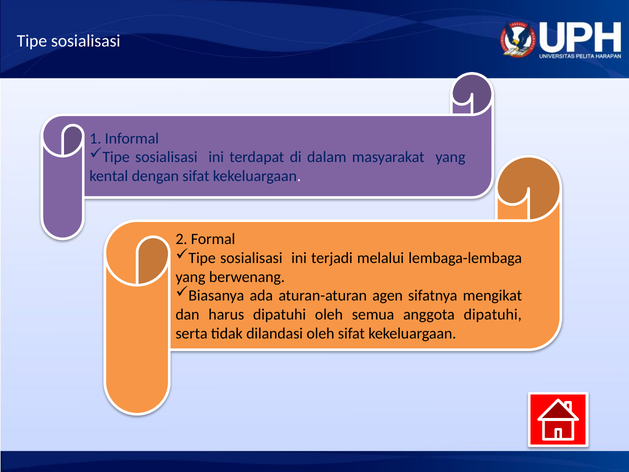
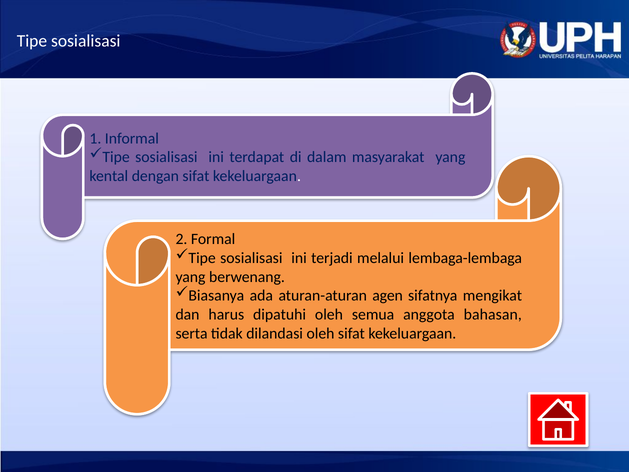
anggota dipatuhi: dipatuhi -> bahasan
